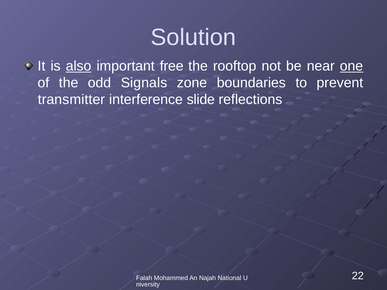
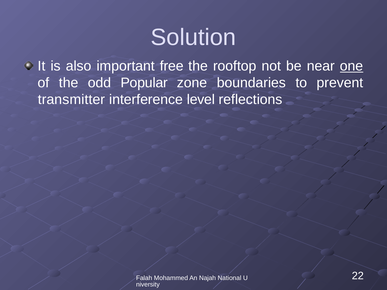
also underline: present -> none
Signals: Signals -> Popular
slide: slide -> level
